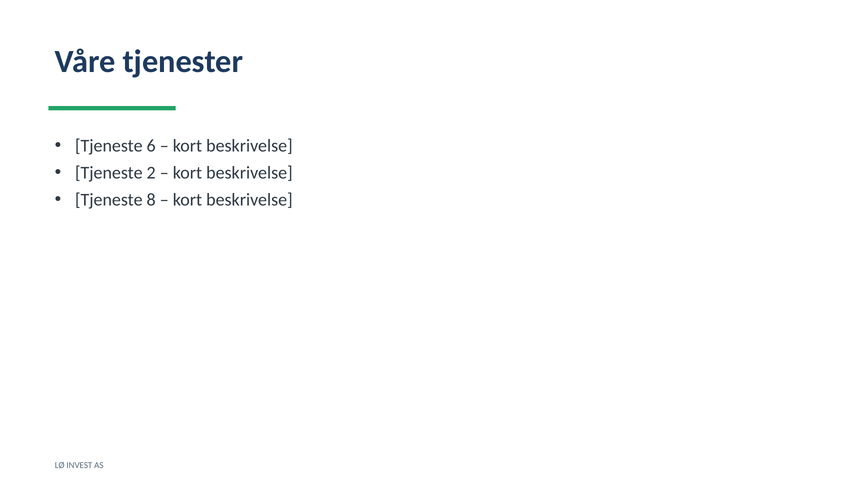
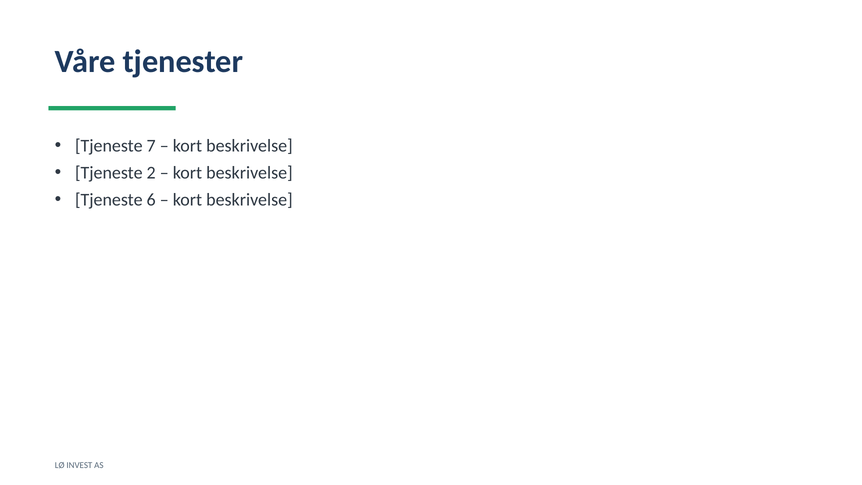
6: 6 -> 7
8: 8 -> 6
